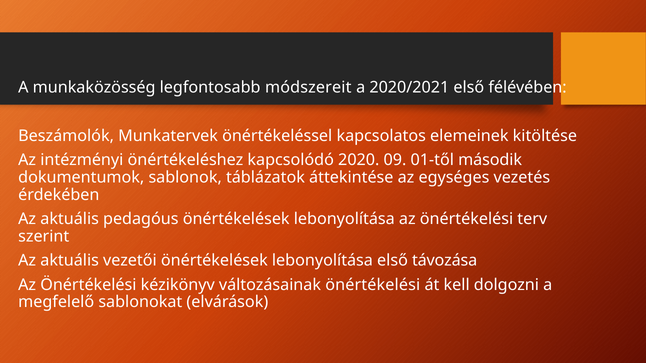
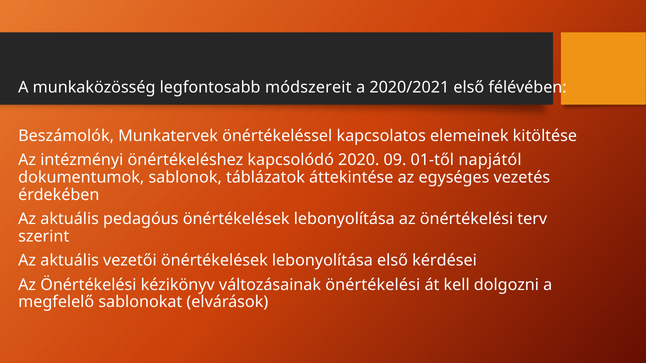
második: második -> napjától
távozása: távozása -> kérdései
